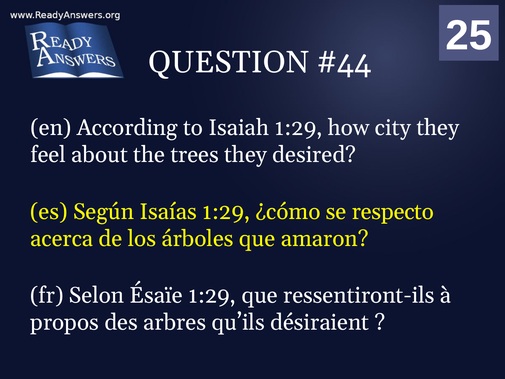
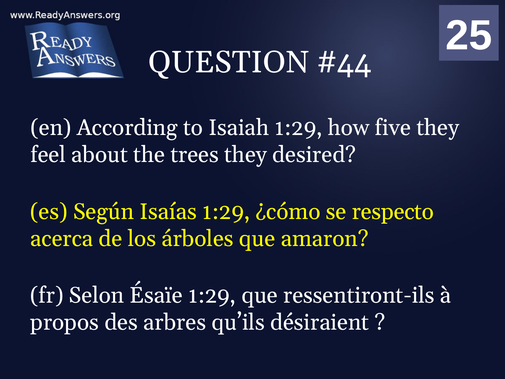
city: city -> five
